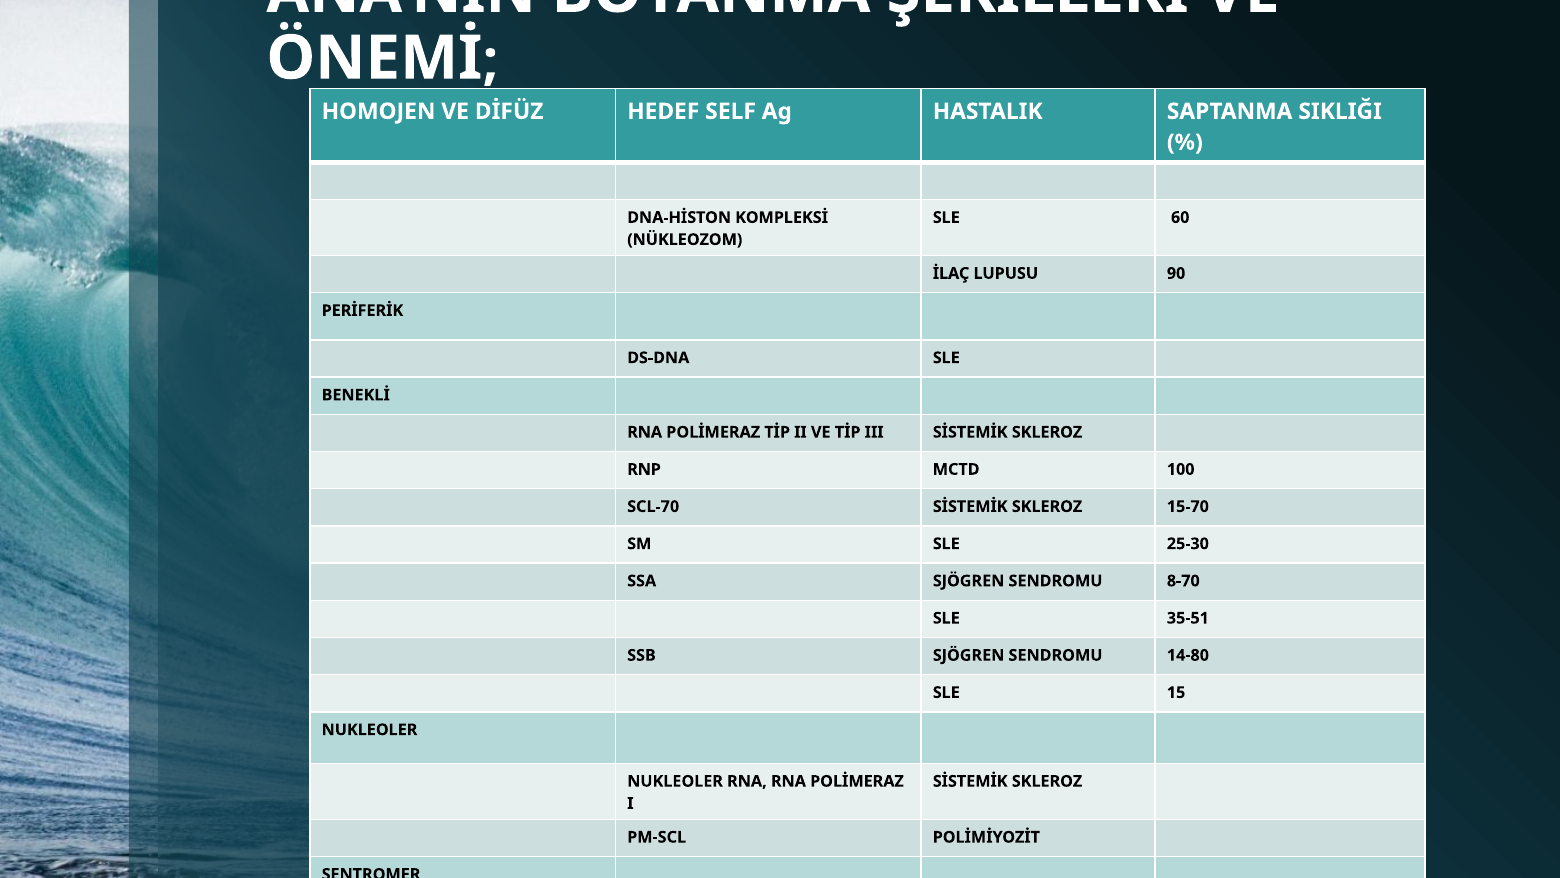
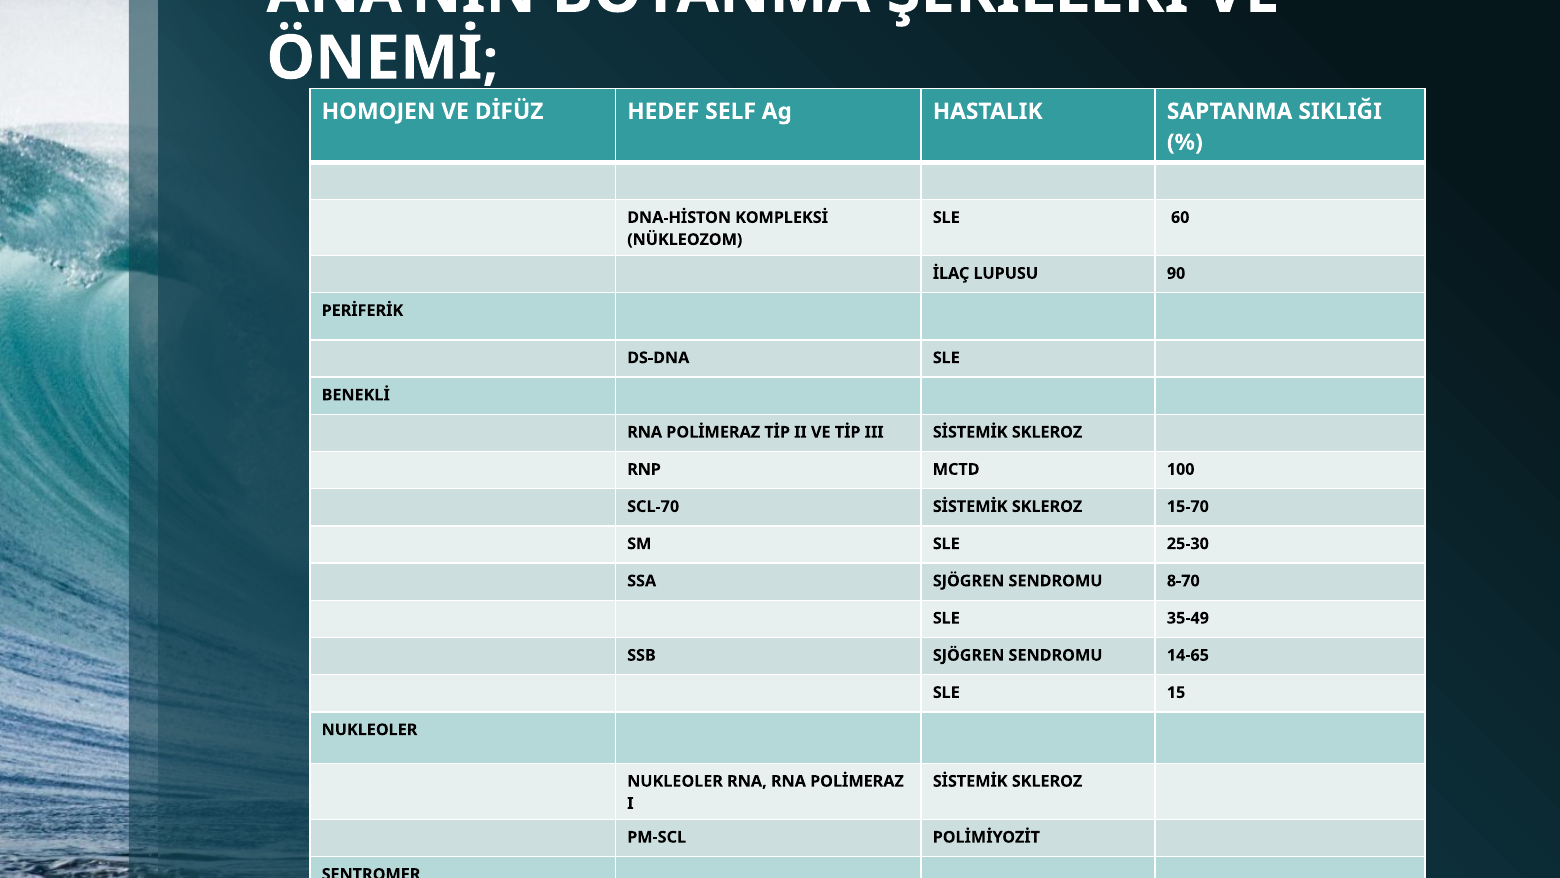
35-51: 35-51 -> 35-49
14-80: 14-80 -> 14-65
